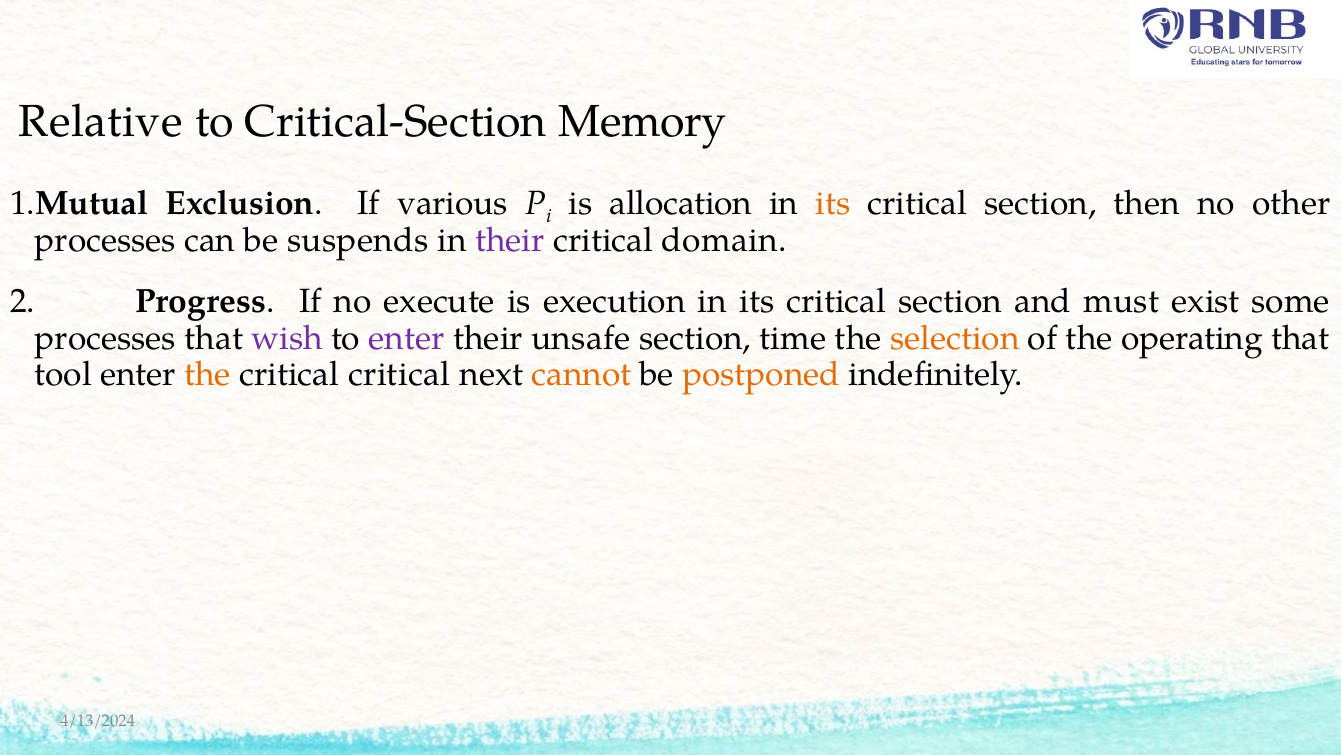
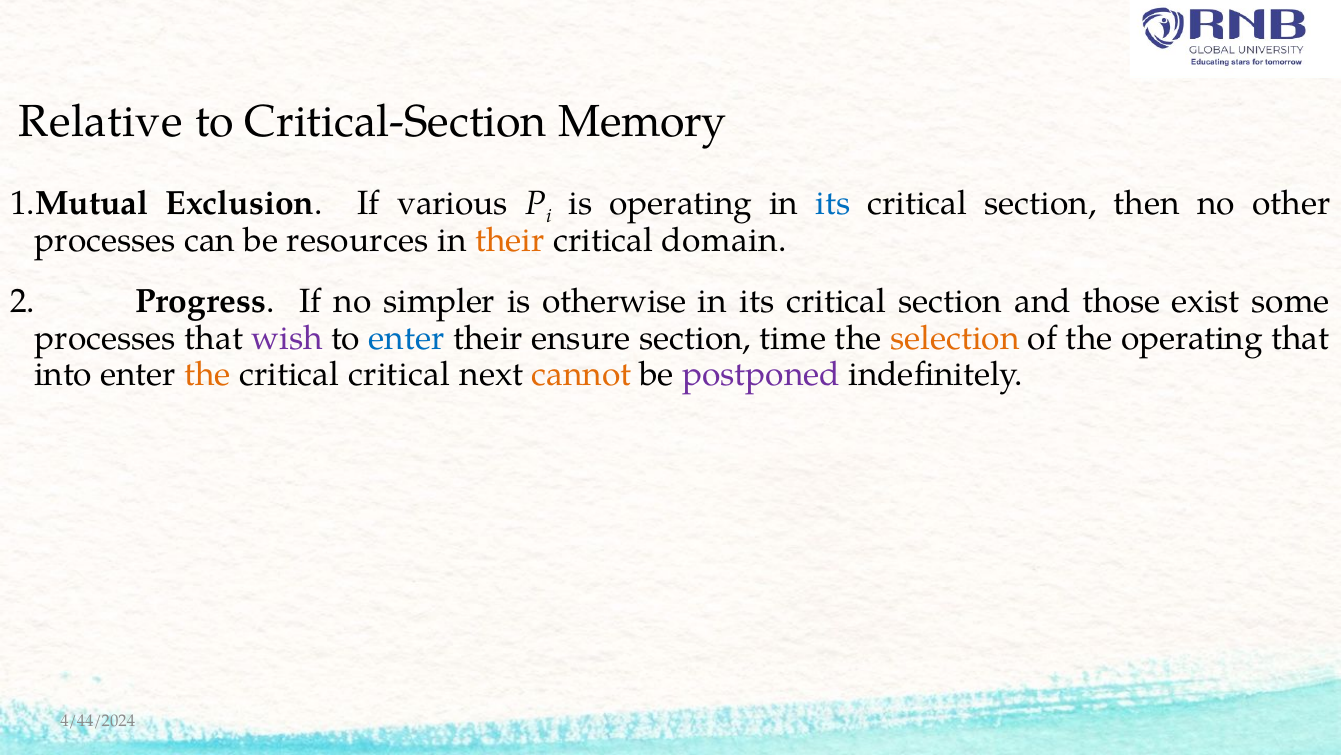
is allocation: allocation -> operating
its at (833, 203) colour: orange -> blue
suspends: suspends -> resources
their at (510, 240) colour: purple -> orange
execute: execute -> simpler
execution: execution -> otherwise
must: must -> those
enter at (407, 338) colour: purple -> blue
unsafe: unsafe -> ensure
tool: tool -> into
postponed colour: orange -> purple
4/13/2024: 4/13/2024 -> 4/44/2024
